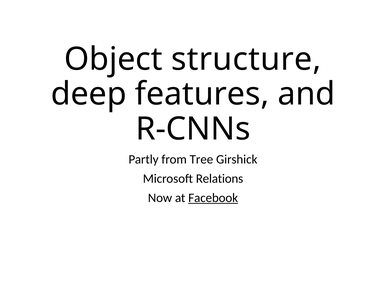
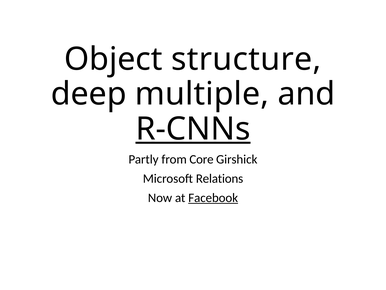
features: features -> multiple
R-CNNs underline: none -> present
Tree: Tree -> Core
